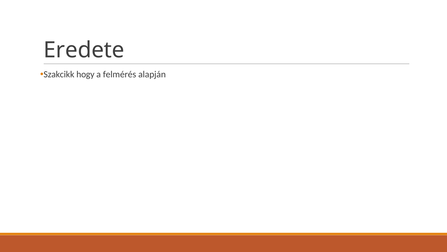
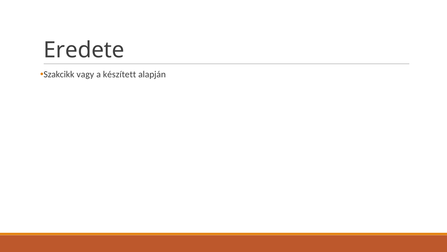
hogy: hogy -> vagy
felmérés: felmérés -> készített
